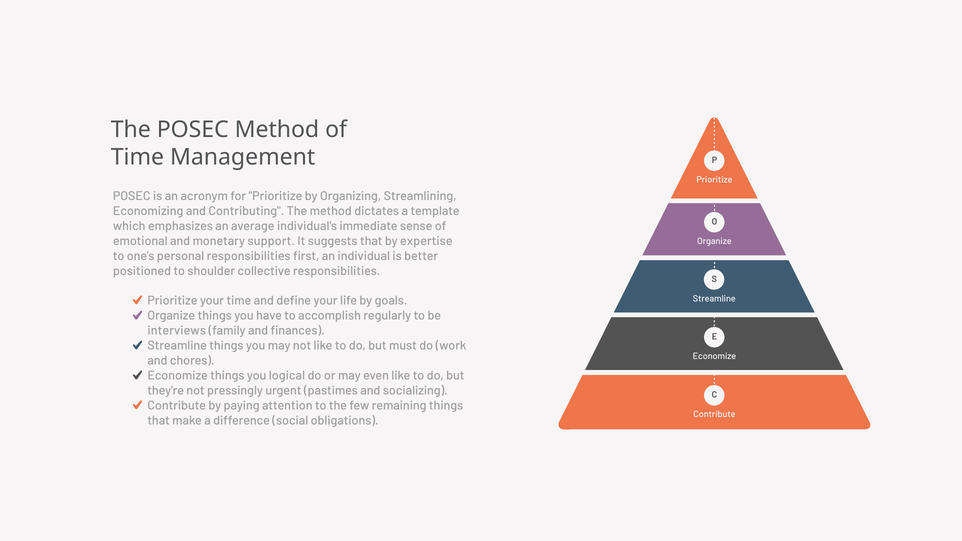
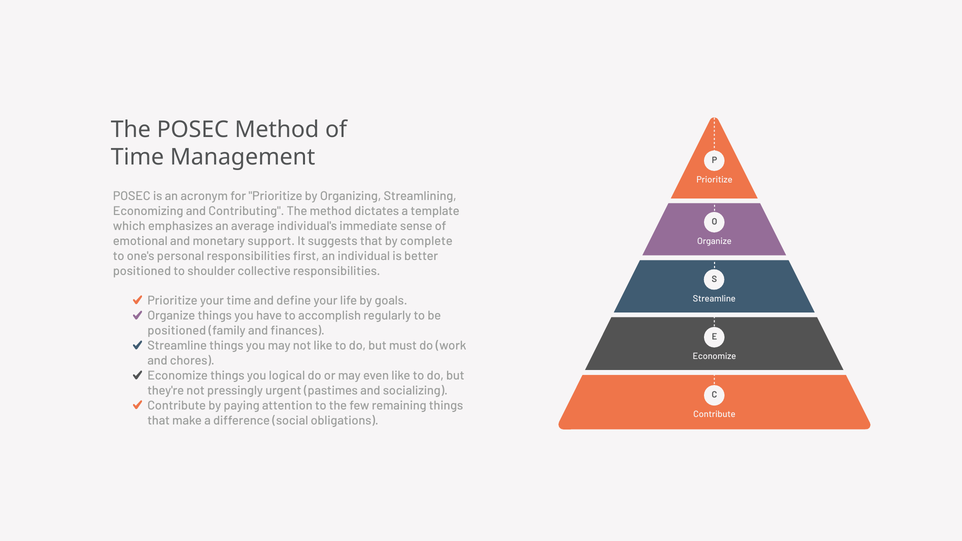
expertise: expertise -> complete
interviews at (177, 331): interviews -> positioned
